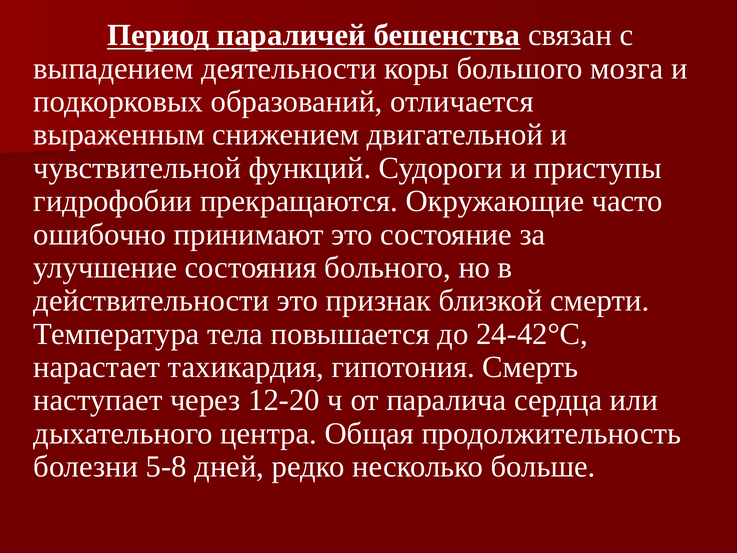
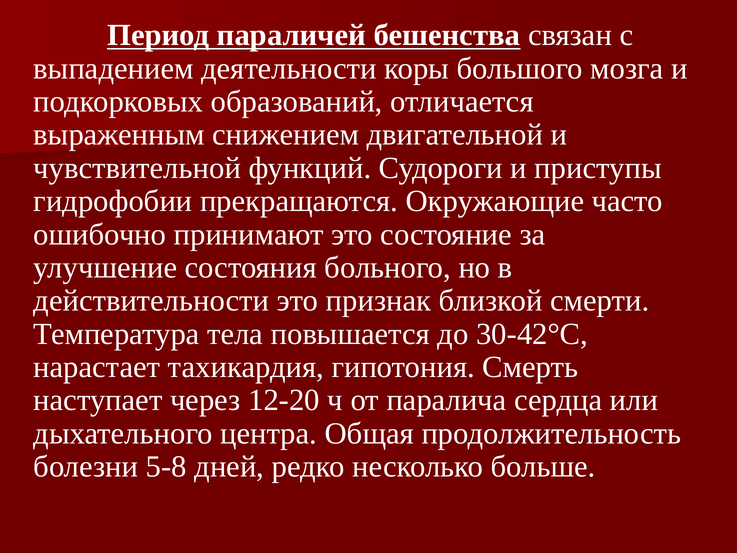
24-42°С: 24-42°С -> 30-42°С
